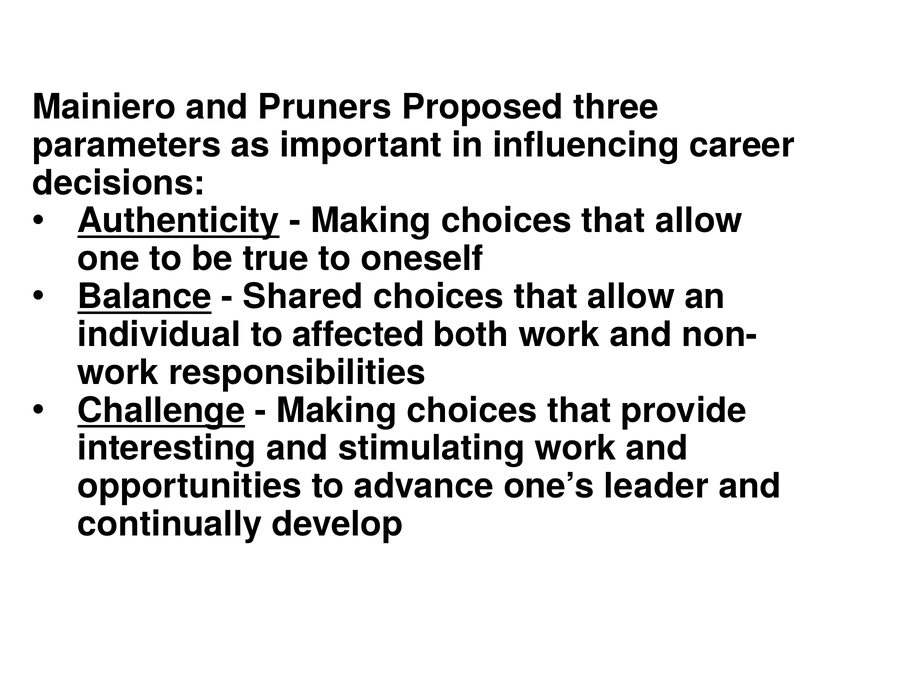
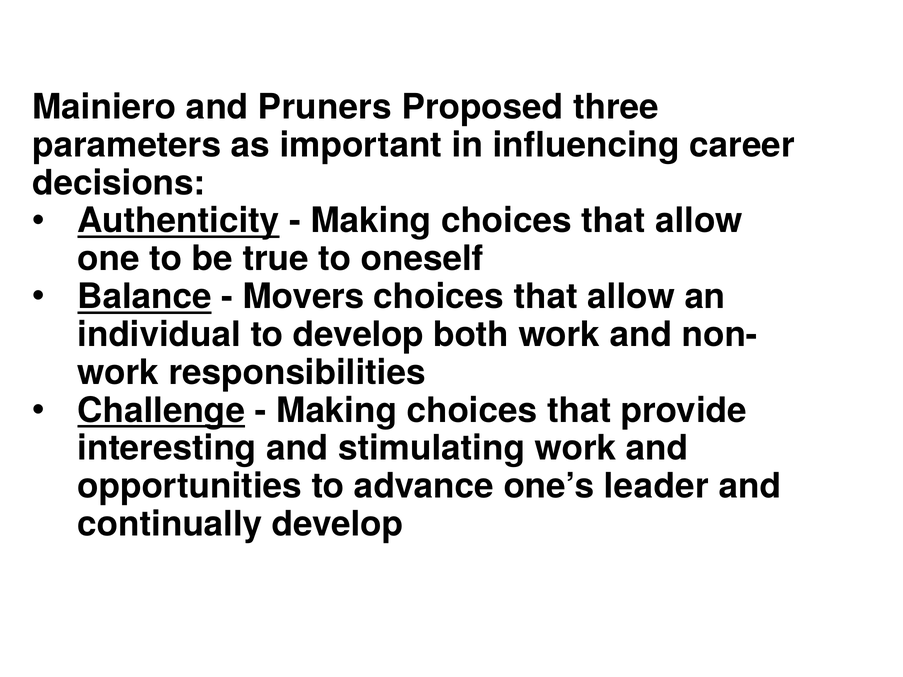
Shared: Shared -> Movers
to affected: affected -> develop
